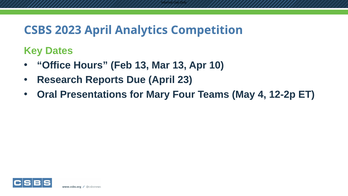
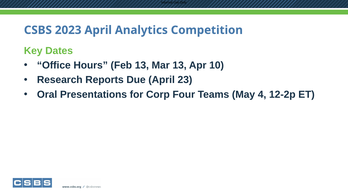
Mary: Mary -> Corp
